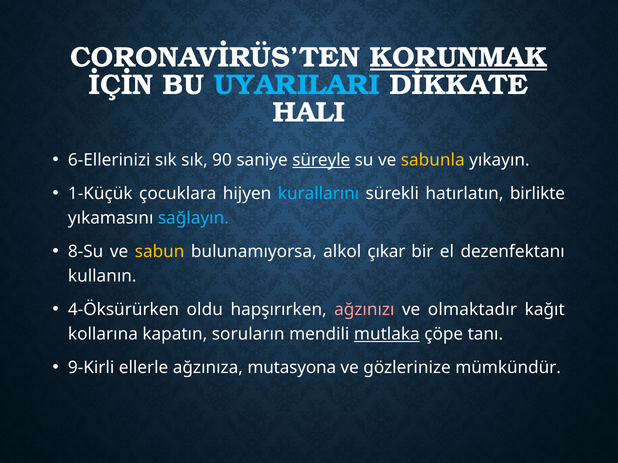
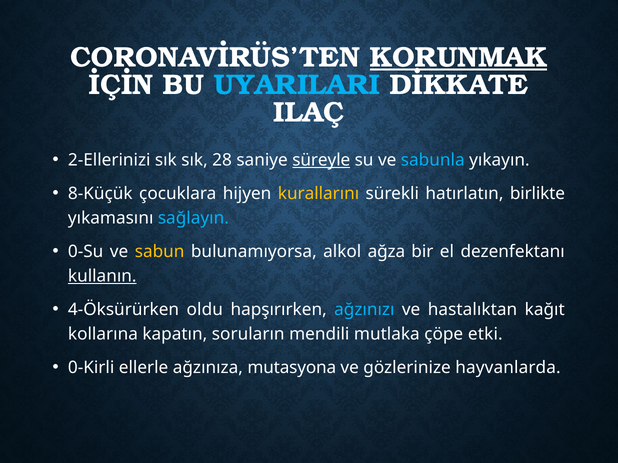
HALI: HALI -> ILAÇ
6-Ellerinizi: 6-Ellerinizi -> 2-Ellerinizi
90: 90 -> 28
sabunla colour: yellow -> light blue
1-Küçük: 1-Küçük -> 8-Küçük
kurallarını colour: light blue -> yellow
8-Su: 8-Su -> 0-Su
çıkar: çıkar -> ağza
kullanın underline: none -> present
ağzınızı colour: pink -> light blue
olmaktadır: olmaktadır -> hastalıktan
mutlaka underline: present -> none
tanı: tanı -> etki
9-Kirli: 9-Kirli -> 0-Kirli
mümkündür: mümkündür -> hayvanlarda
